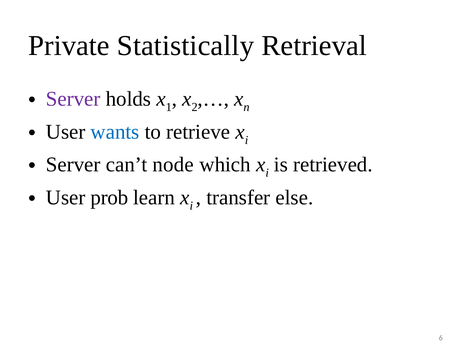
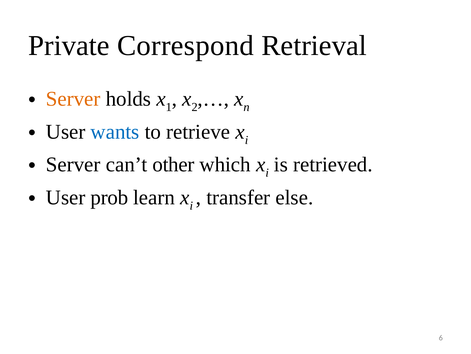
Statistically: Statistically -> Correspond
Server at (73, 99) colour: purple -> orange
node: node -> other
